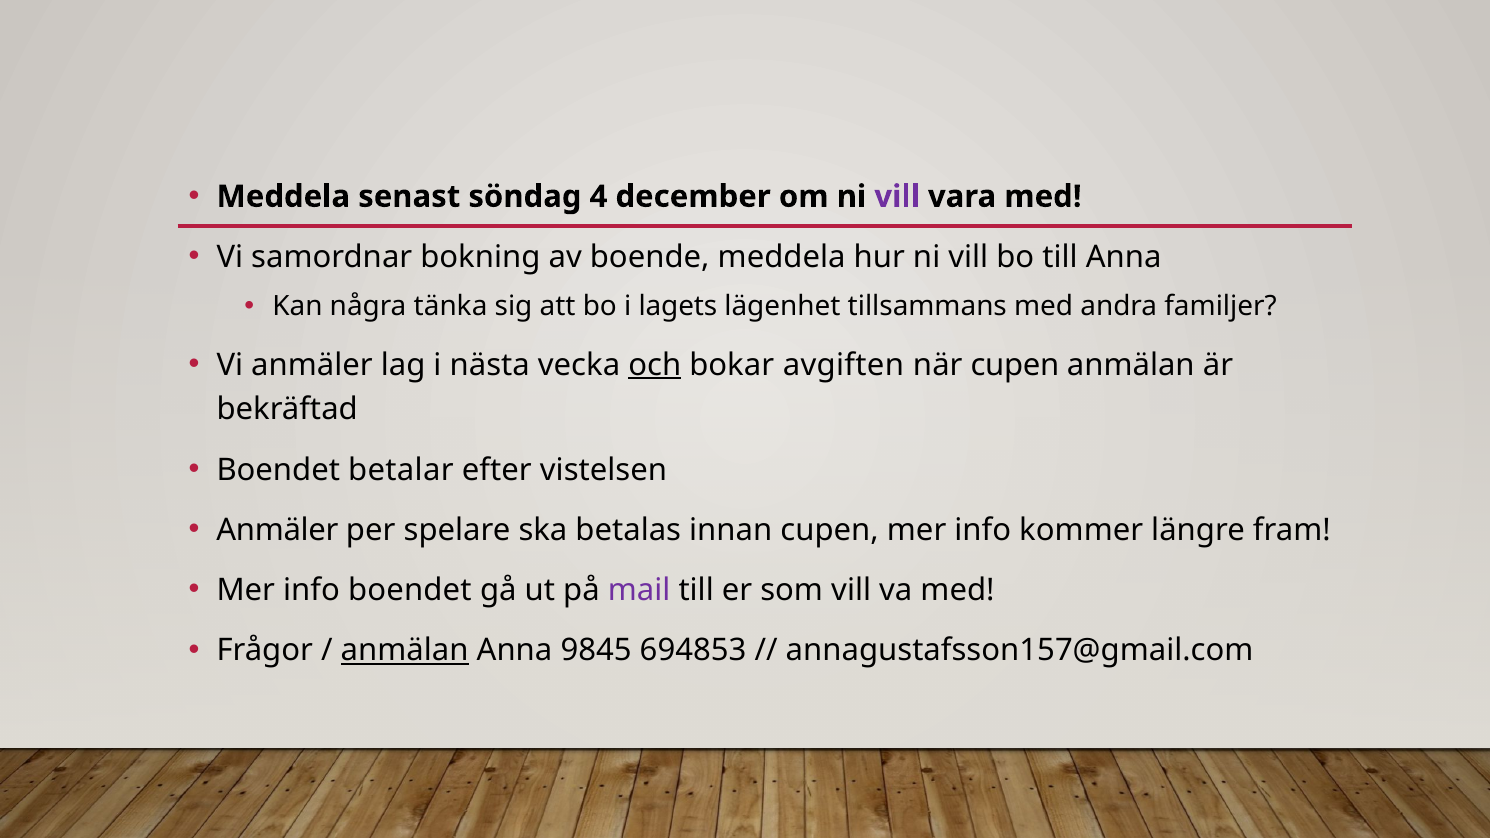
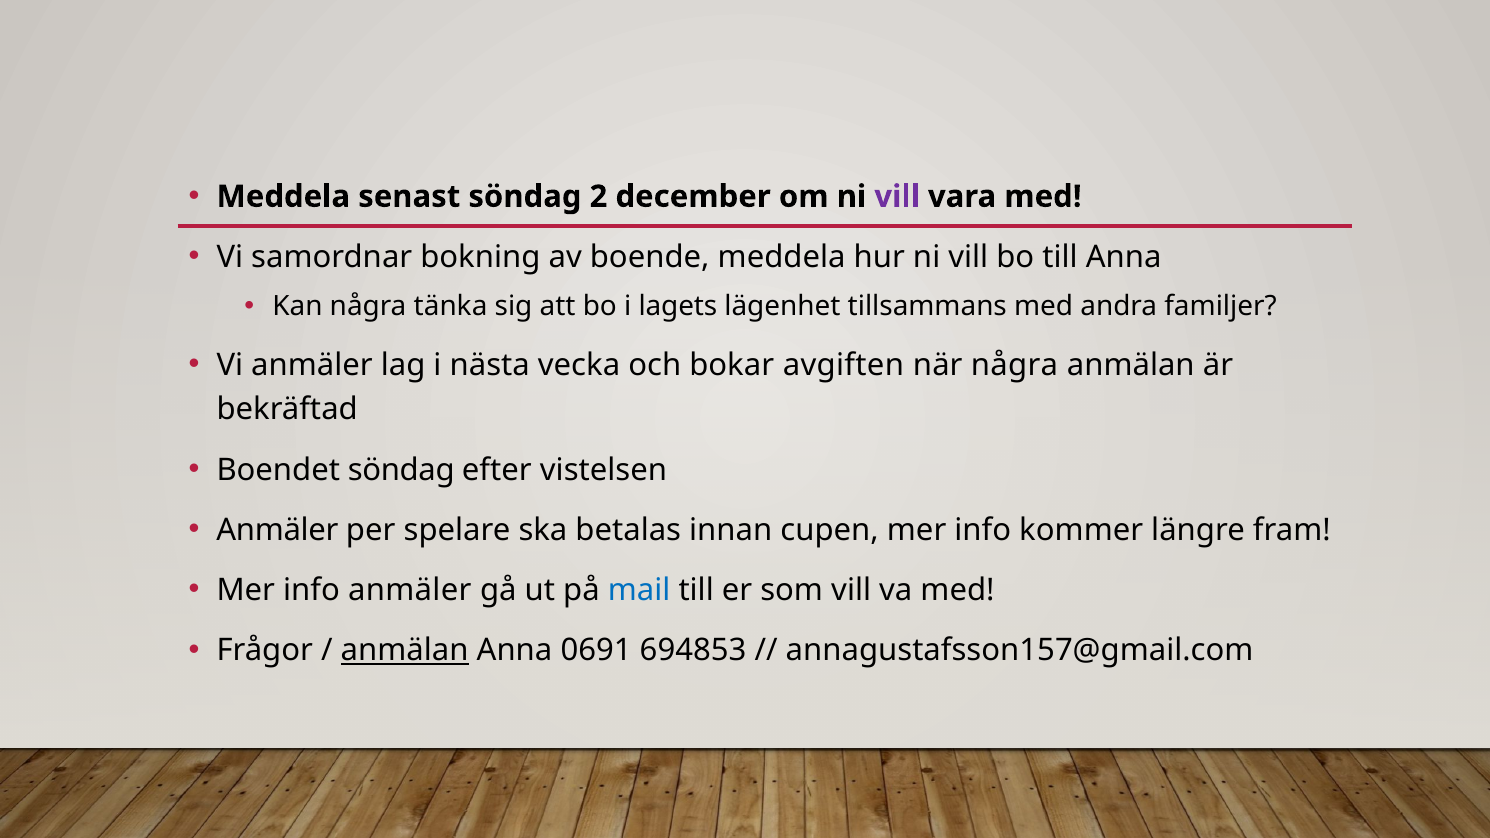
4: 4 -> 2
och underline: present -> none
när cupen: cupen -> några
Boendet betalar: betalar -> söndag
info boendet: boendet -> anmäler
mail colour: purple -> blue
9845: 9845 -> 0691
